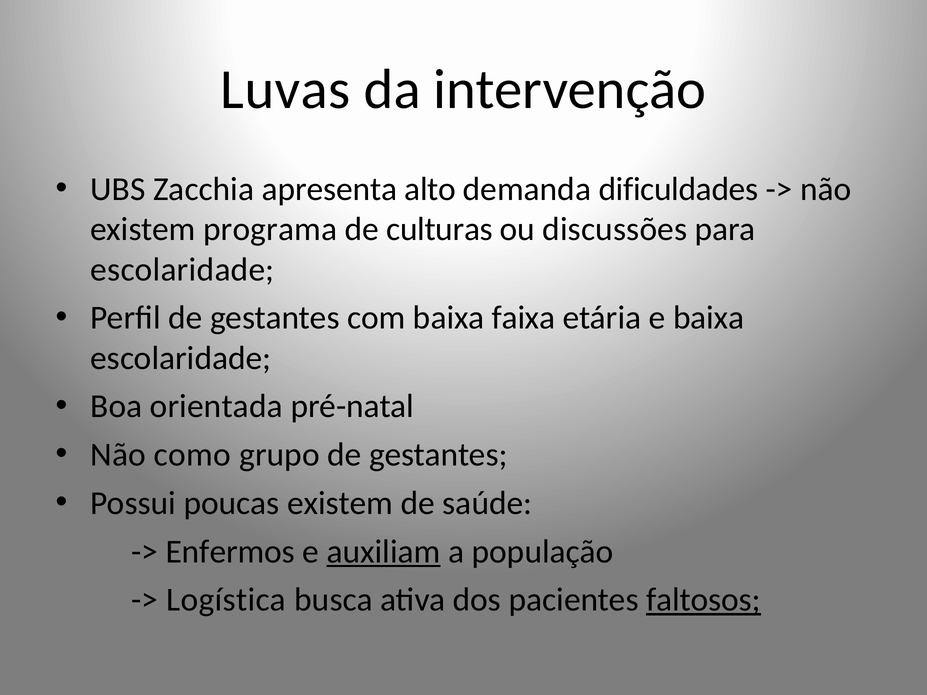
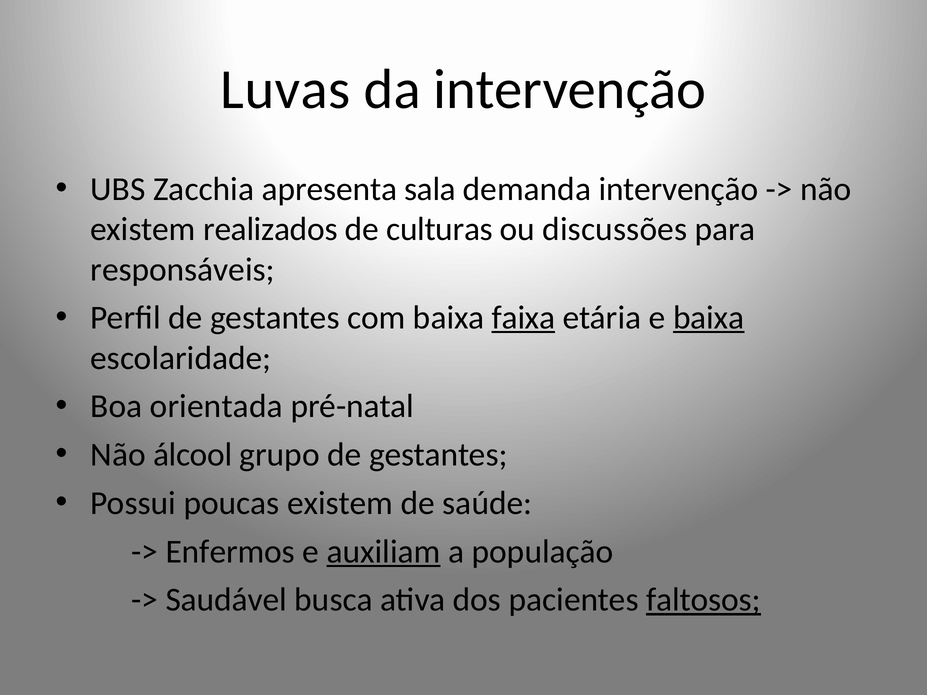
alto: alto -> sala
demanda dificuldades: dificuldades -> intervenção
programa: programa -> realizados
escolaridade at (182, 270): escolaridade -> responsáveis
faixa underline: none -> present
baixa at (709, 318) underline: none -> present
como: como -> álcool
Logística: Logística -> Saudável
